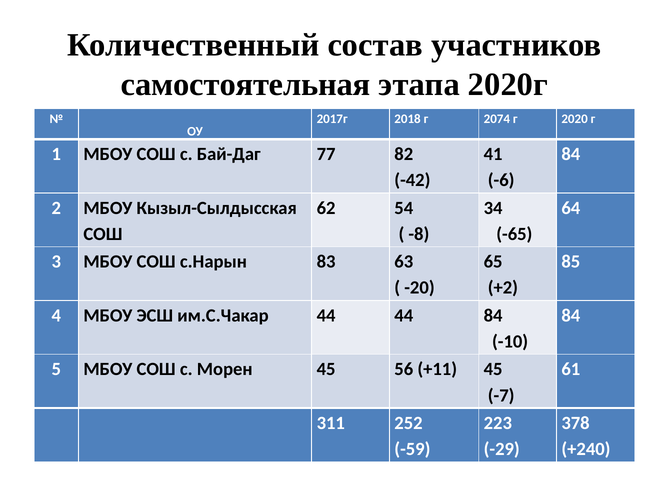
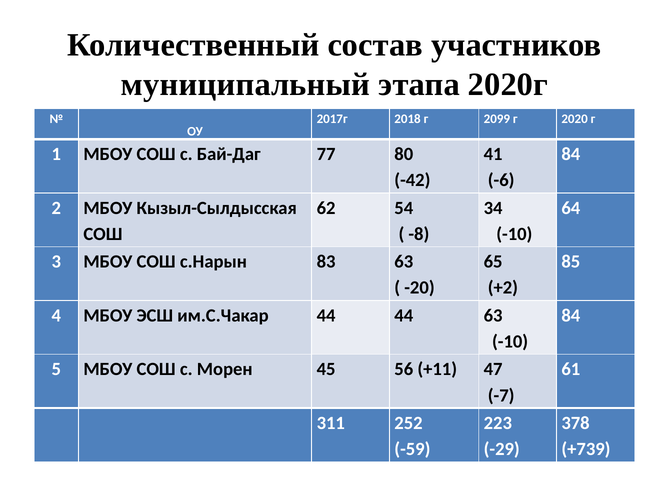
самостоятельная: самостоятельная -> муниципальный
2074: 2074 -> 2099
82: 82 -> 80
-65 at (514, 234): -65 -> -10
44 84: 84 -> 63
+11 45: 45 -> 47
+240: +240 -> +739
